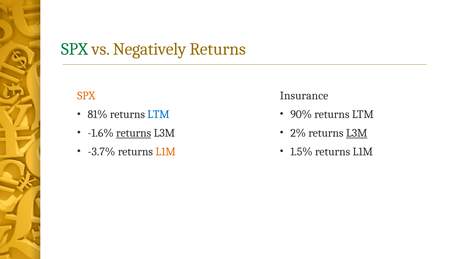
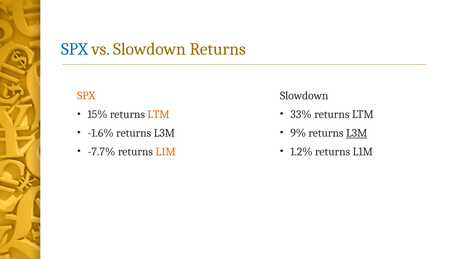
SPX at (74, 49) colour: green -> blue
vs Negatively: Negatively -> Slowdown
Insurance at (304, 96): Insurance -> Slowdown
90%: 90% -> 33%
81%: 81% -> 15%
LTM at (158, 115) colour: blue -> orange
2%: 2% -> 9%
returns at (134, 133) underline: present -> none
1.5%: 1.5% -> 1.2%
-3.7%: -3.7% -> -7.7%
